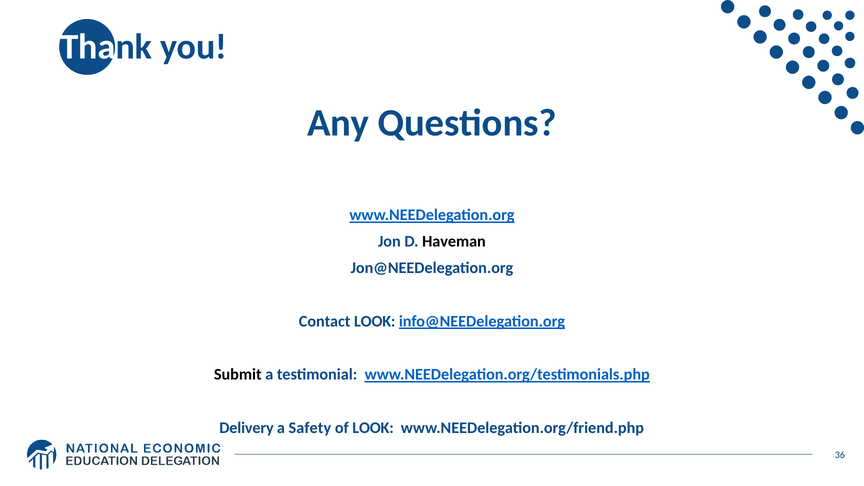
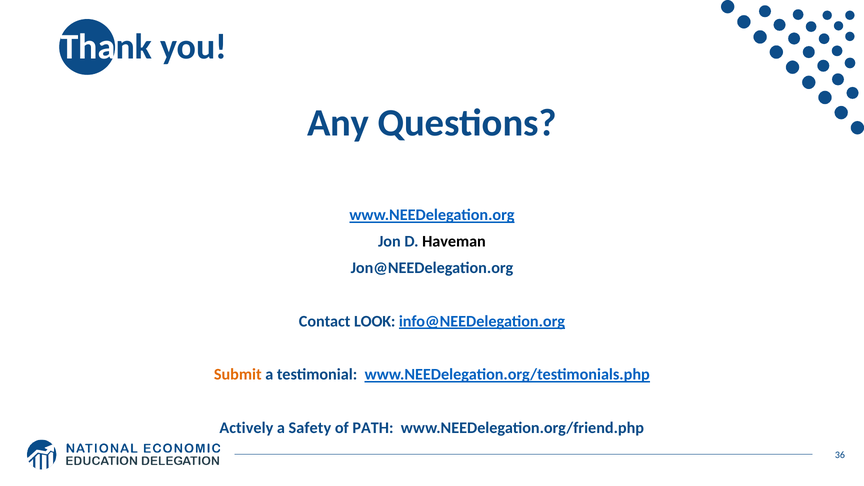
Submit colour: black -> orange
Delivery: Delivery -> Actively
of LOOK: LOOK -> PATH
